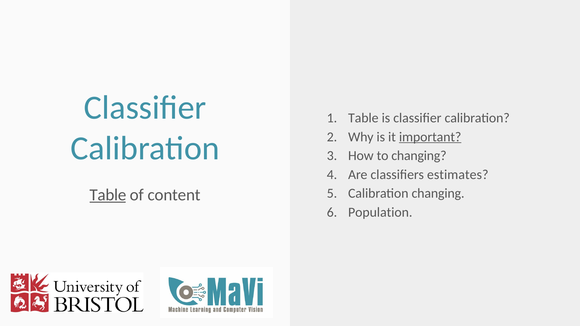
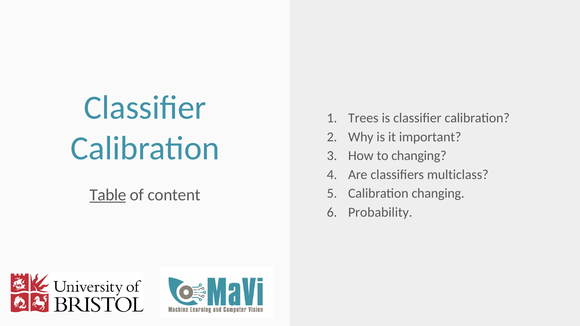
Table at (363, 118): Table -> Trees
important underline: present -> none
estimates: estimates -> multiclass
Population: Population -> Probability
